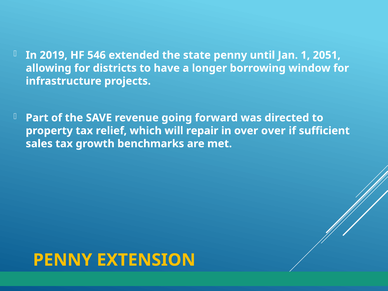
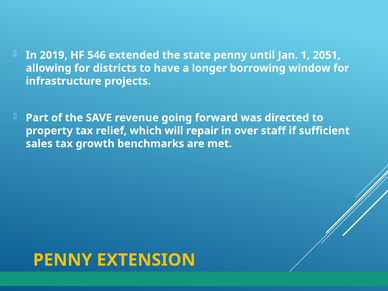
over over: over -> staff
